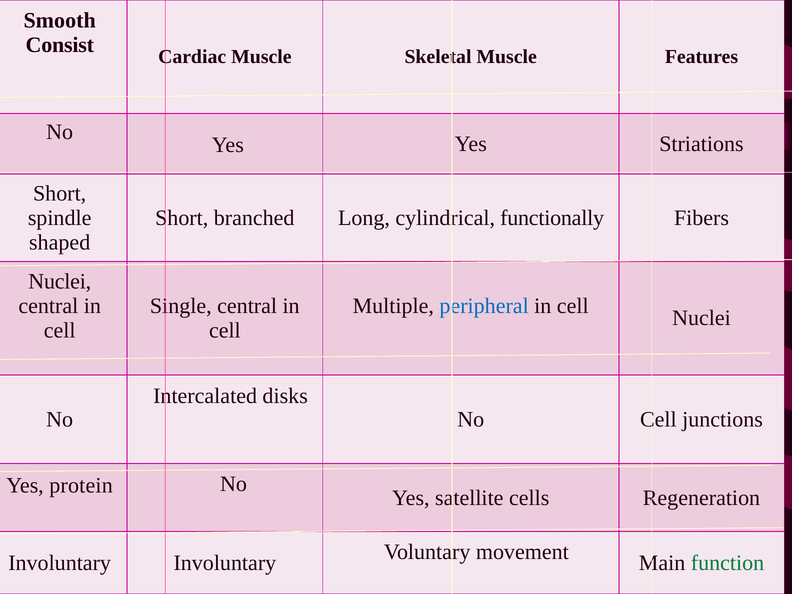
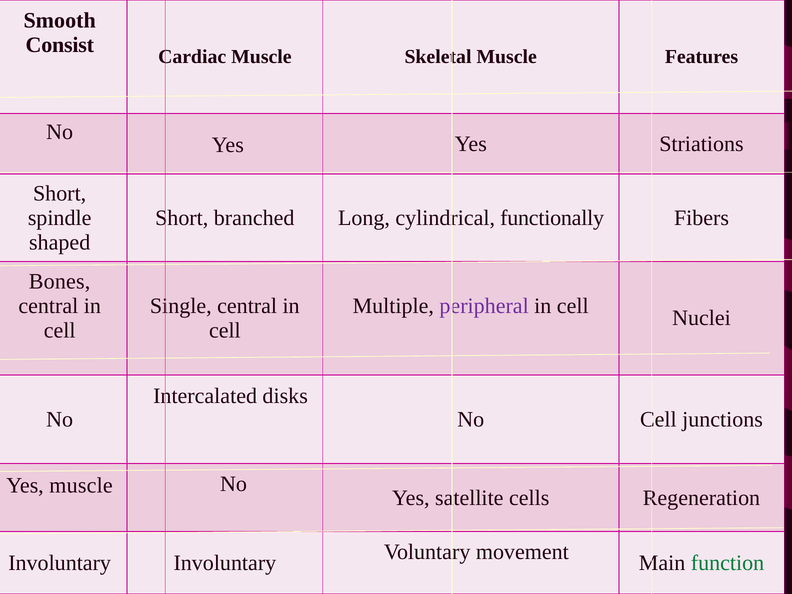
Nuclei at (60, 282): Nuclei -> Bones
peripheral colour: blue -> purple
Yes protein: protein -> muscle
